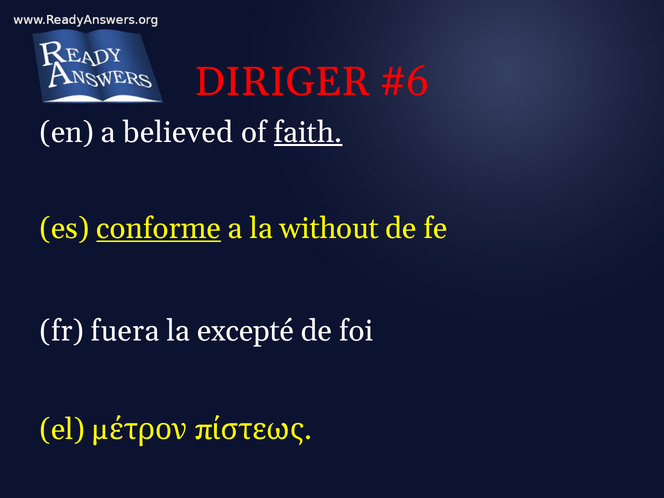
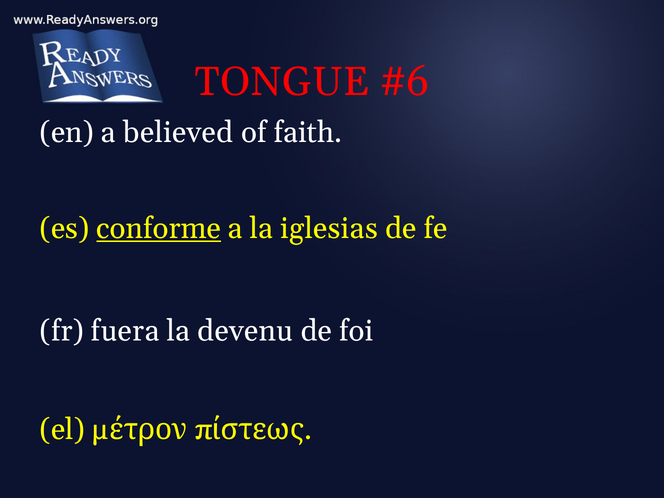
DIRIGER: DIRIGER -> TONGUE
faith underline: present -> none
without: without -> iglesias
excepté: excepté -> devenu
